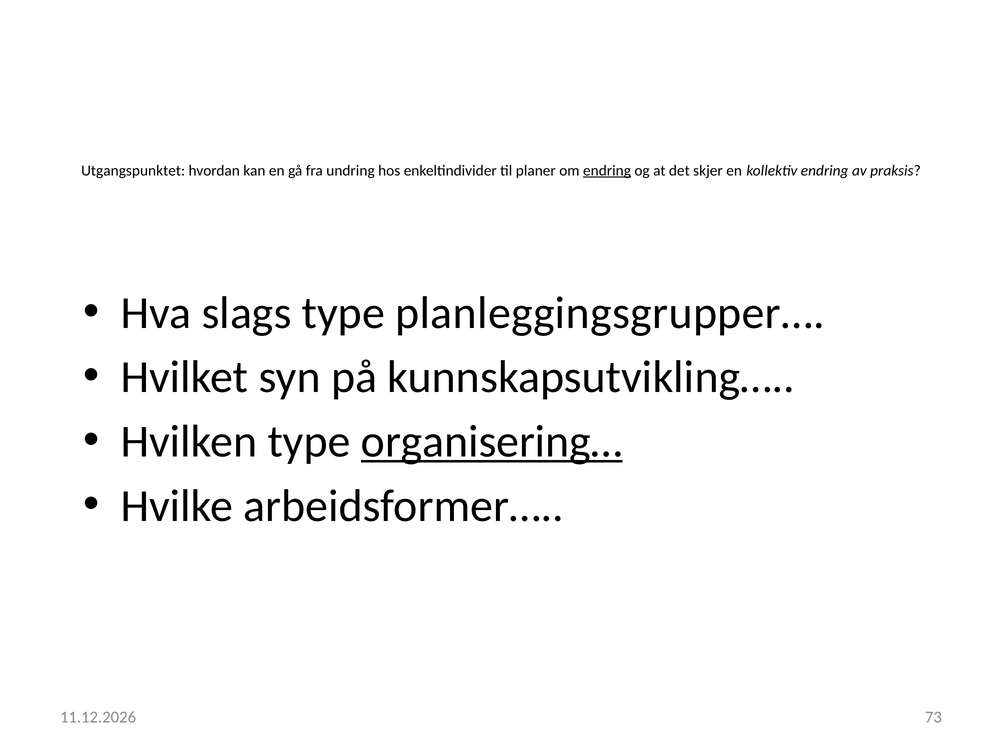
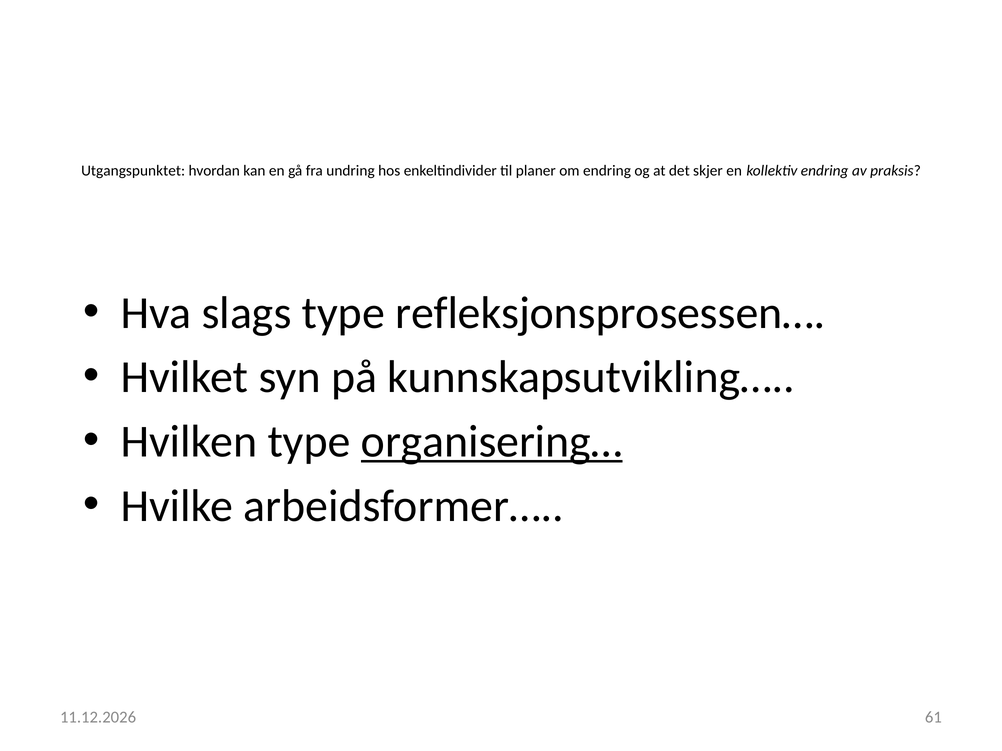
endring at (607, 171) underline: present -> none
planleggingsgrupper…: planleggingsgrupper… -> refleksjonsprosessen…
73: 73 -> 61
